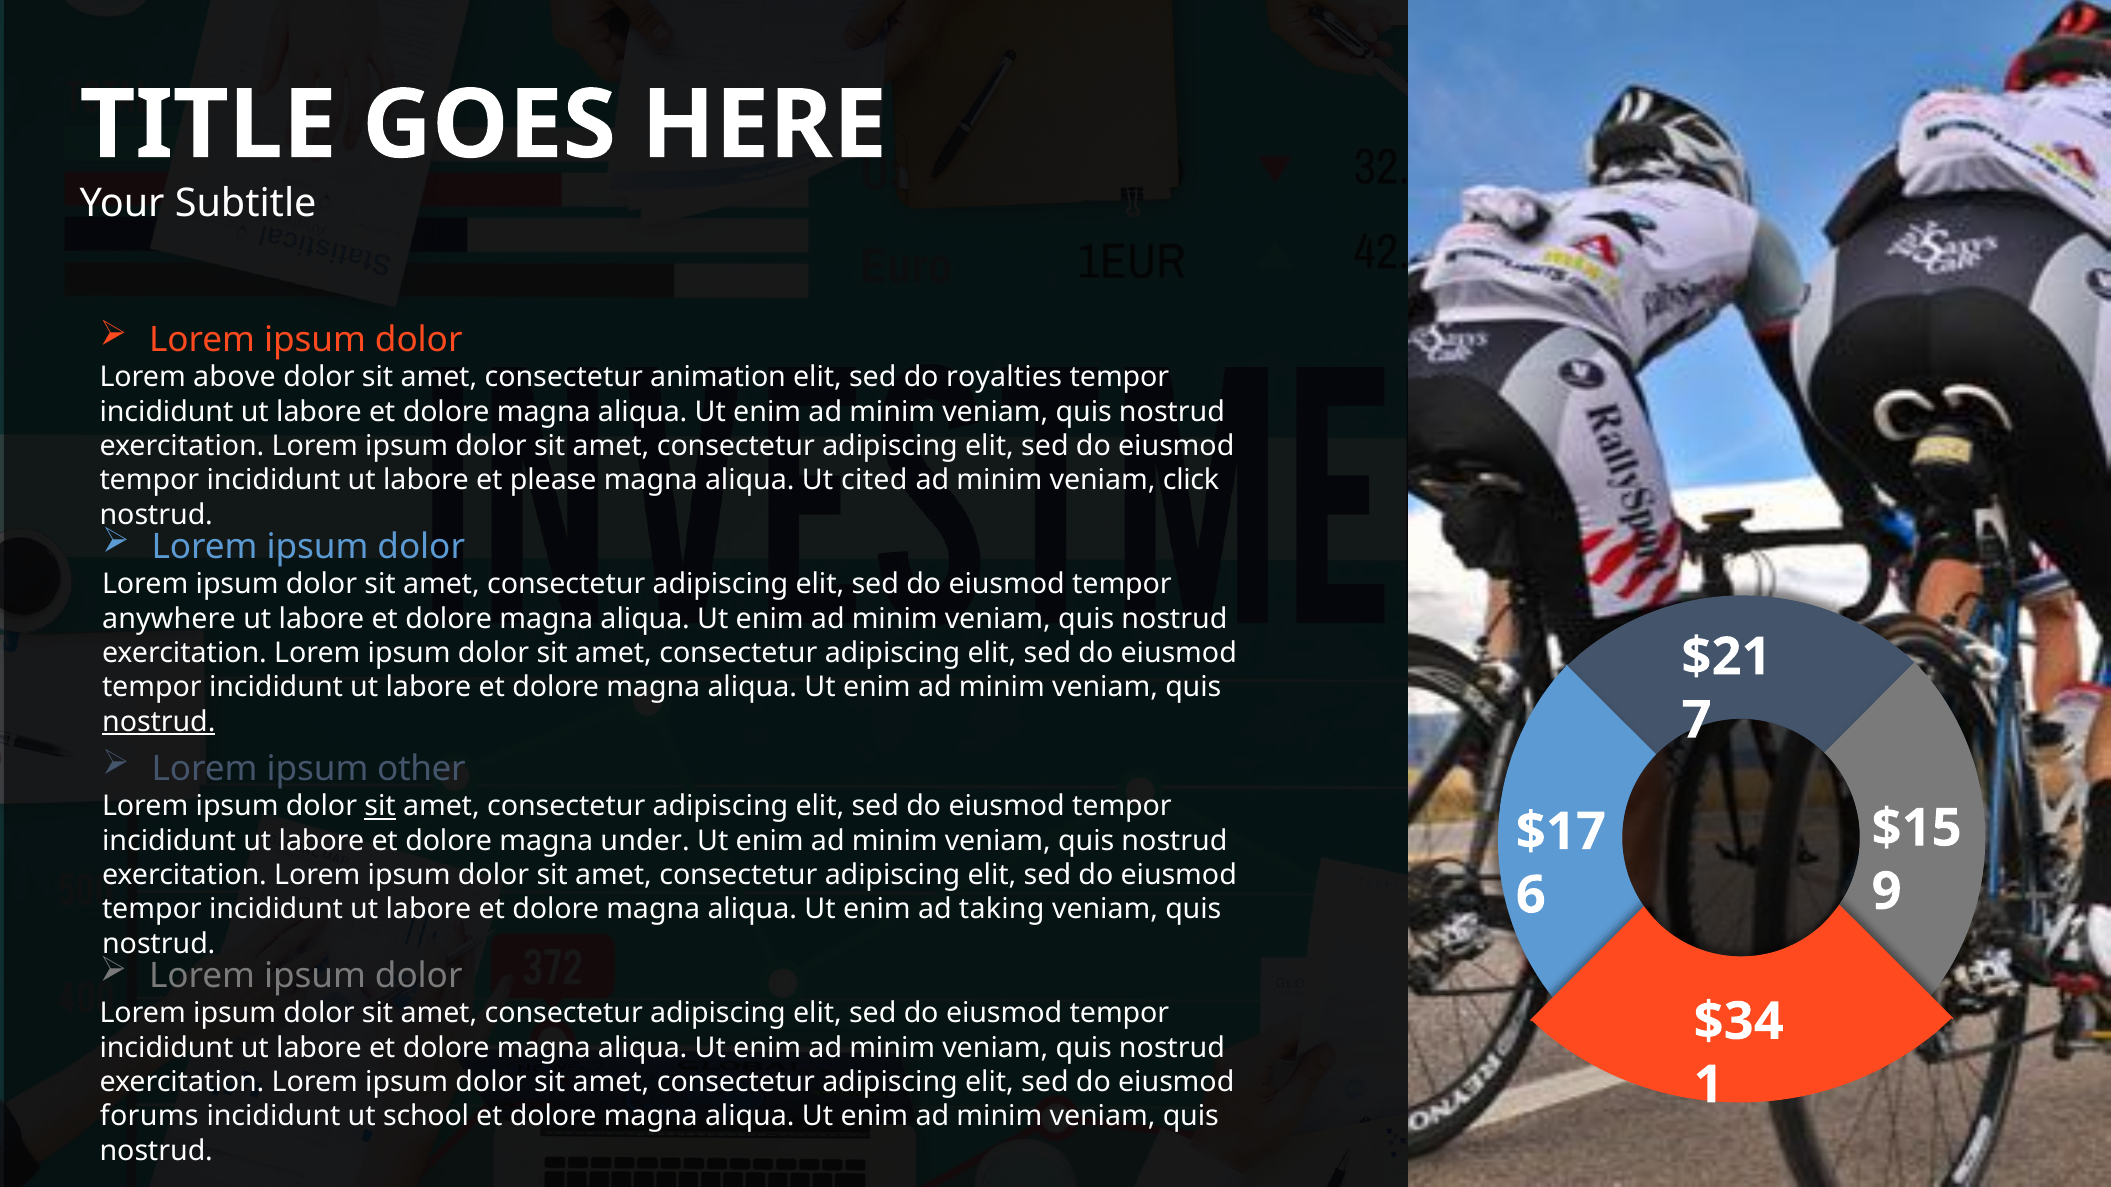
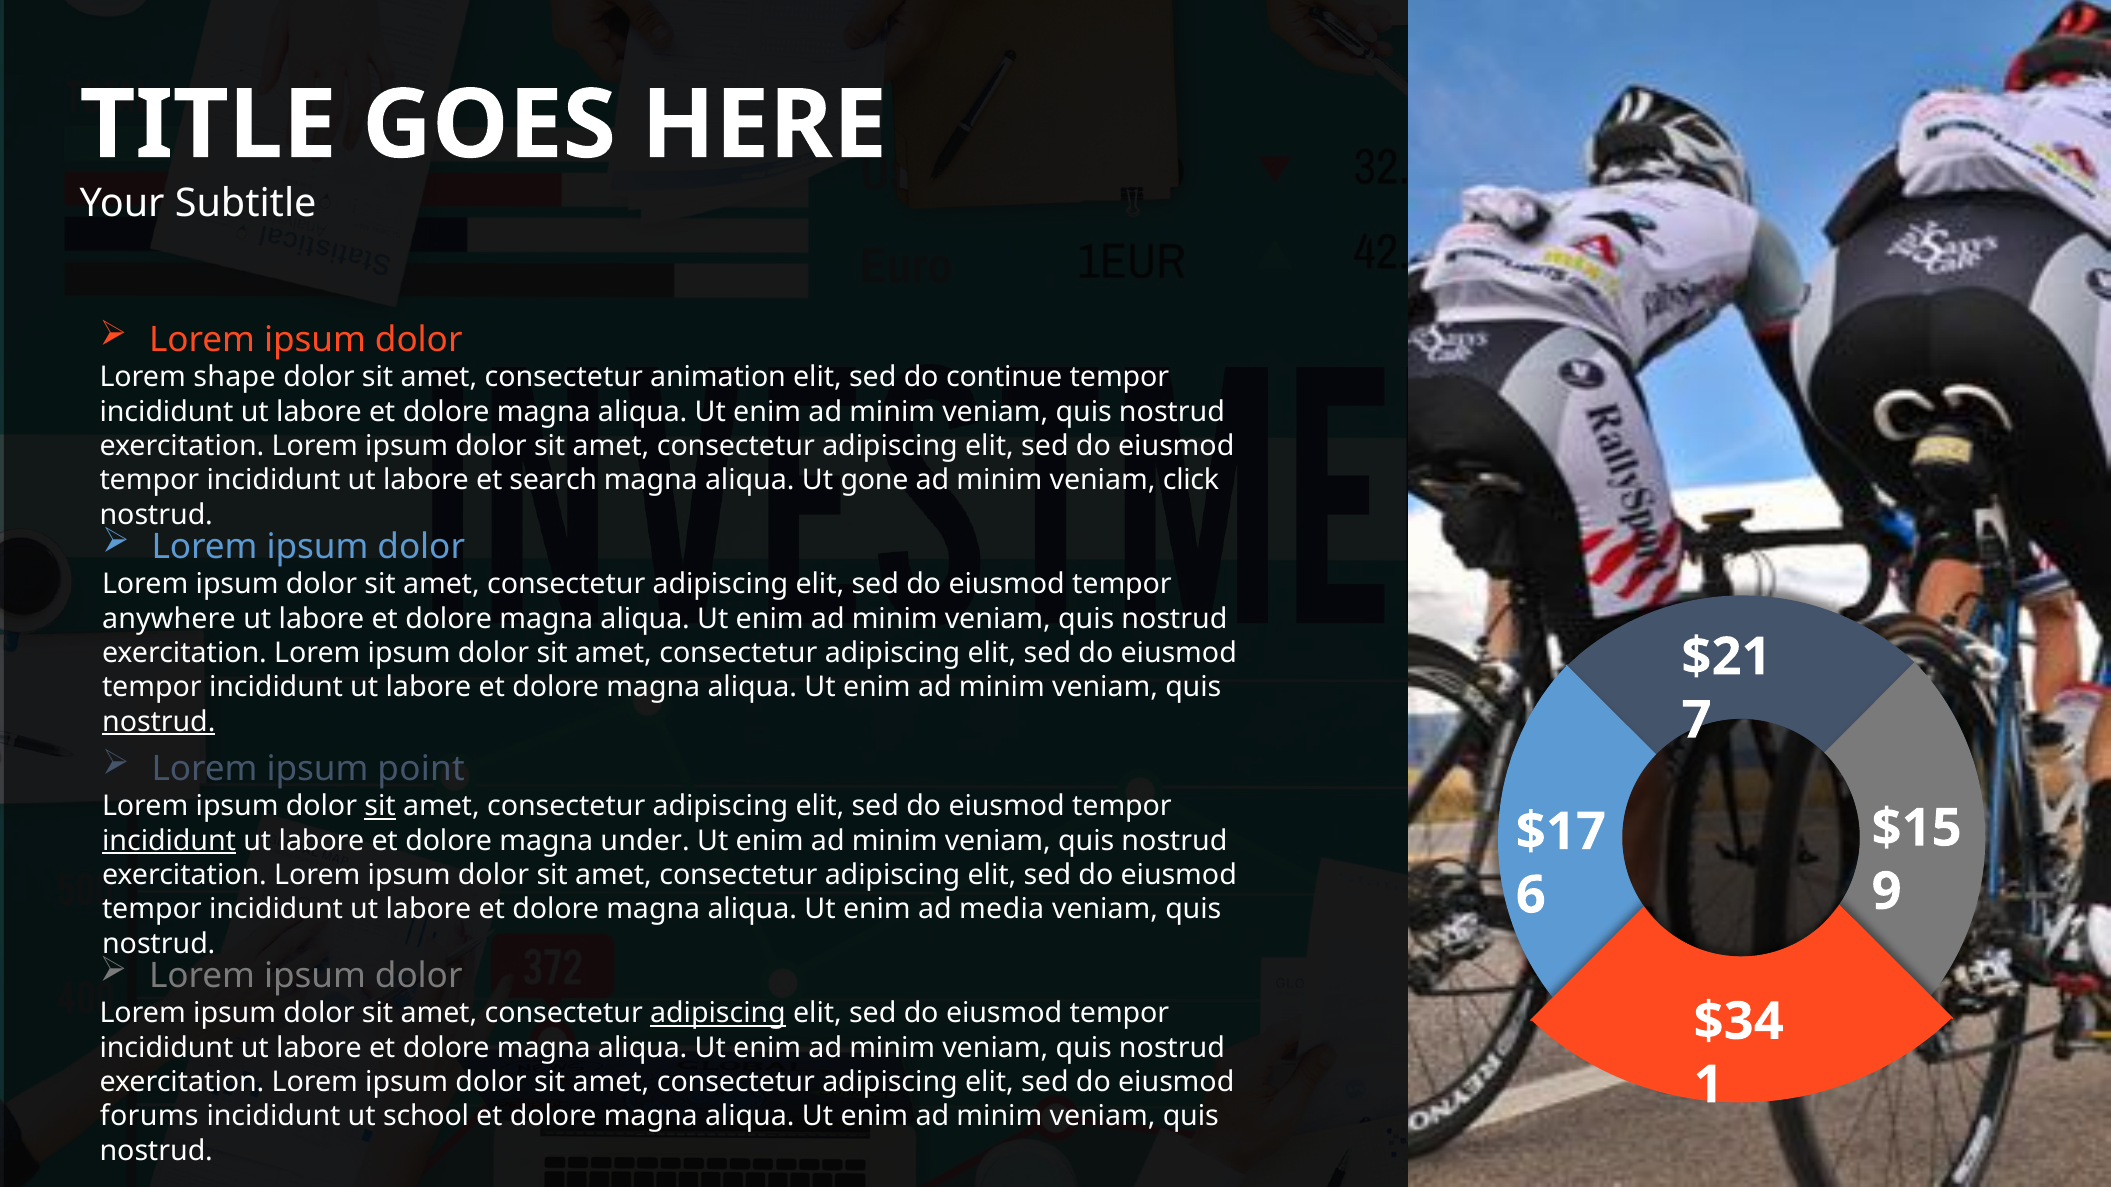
above: above -> shape
royalties: royalties -> continue
please: please -> search
cited: cited -> gone
other: other -> point
incididunt at (169, 841) underline: none -> present
taking: taking -> media
adipiscing at (718, 1014) underline: none -> present
